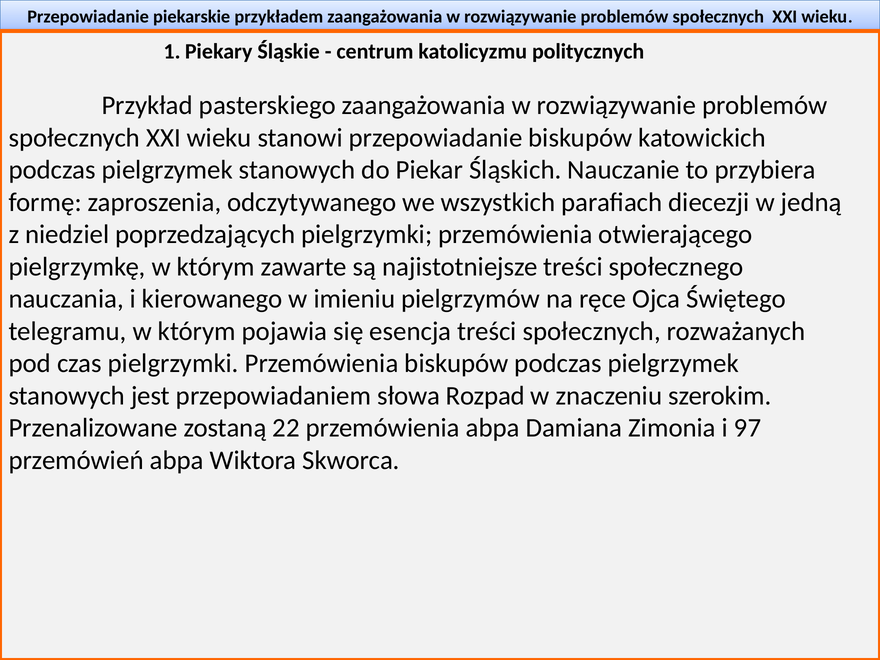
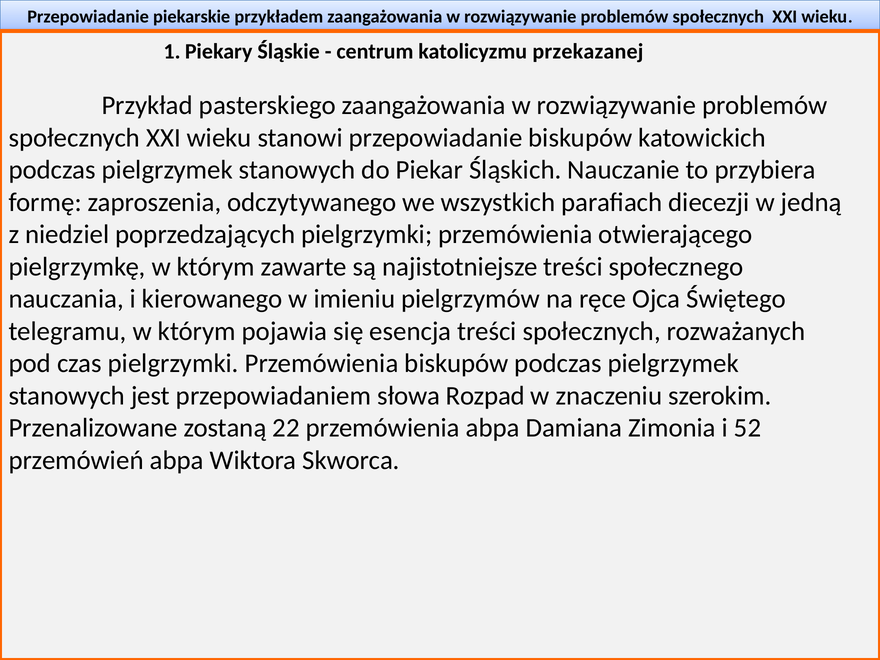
politycznych: politycznych -> przekazanej
97: 97 -> 52
